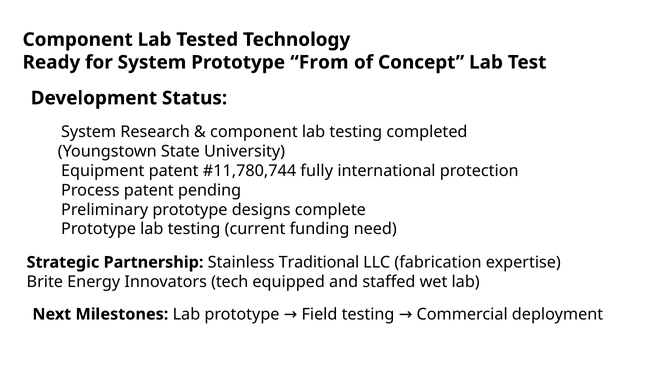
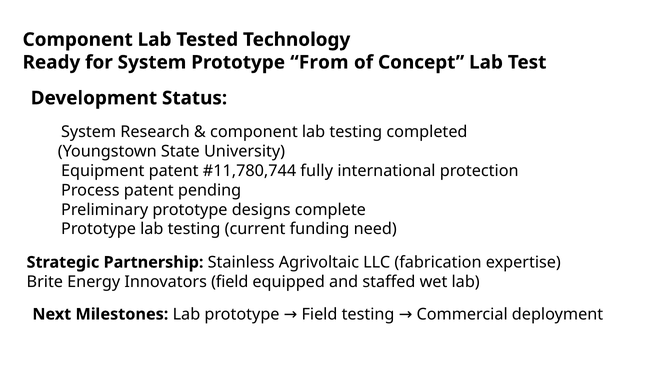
Traditional: Traditional -> Agrivoltaic
Innovators tech: tech -> field
